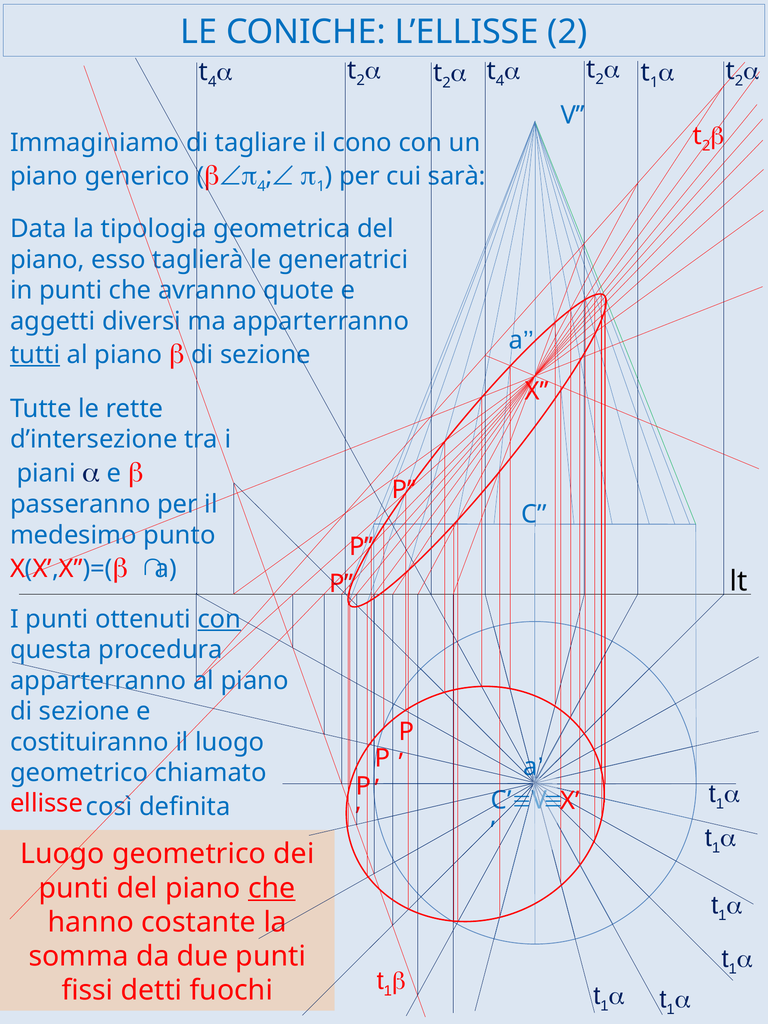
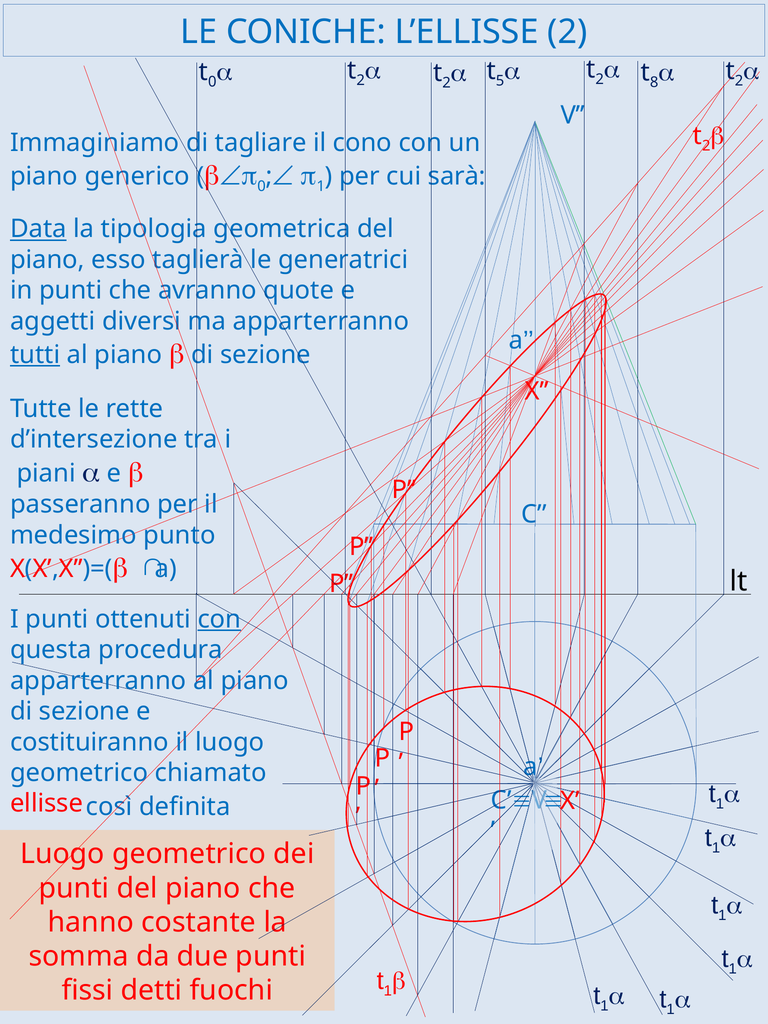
4 at (500, 81): 4 -> 5
1 at (654, 82): 1 -> 8
4 at (212, 82): 4 -> 0
4 at (262, 186): 4 -> 0
Data underline: none -> present
che at (272, 888) underline: present -> none
